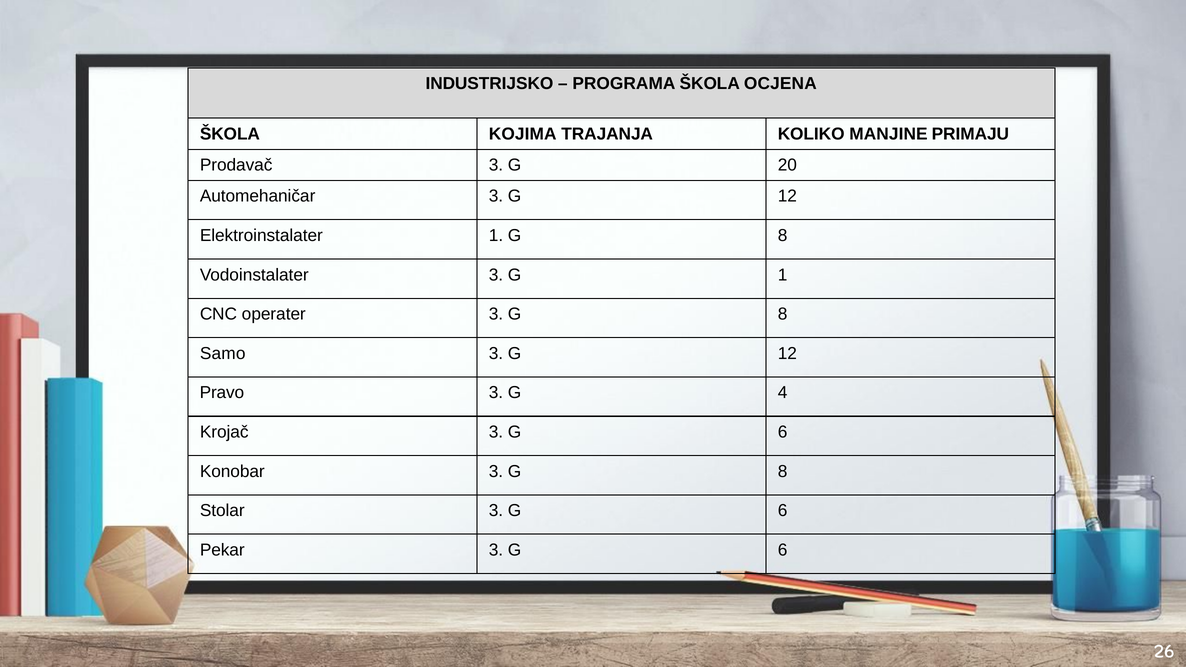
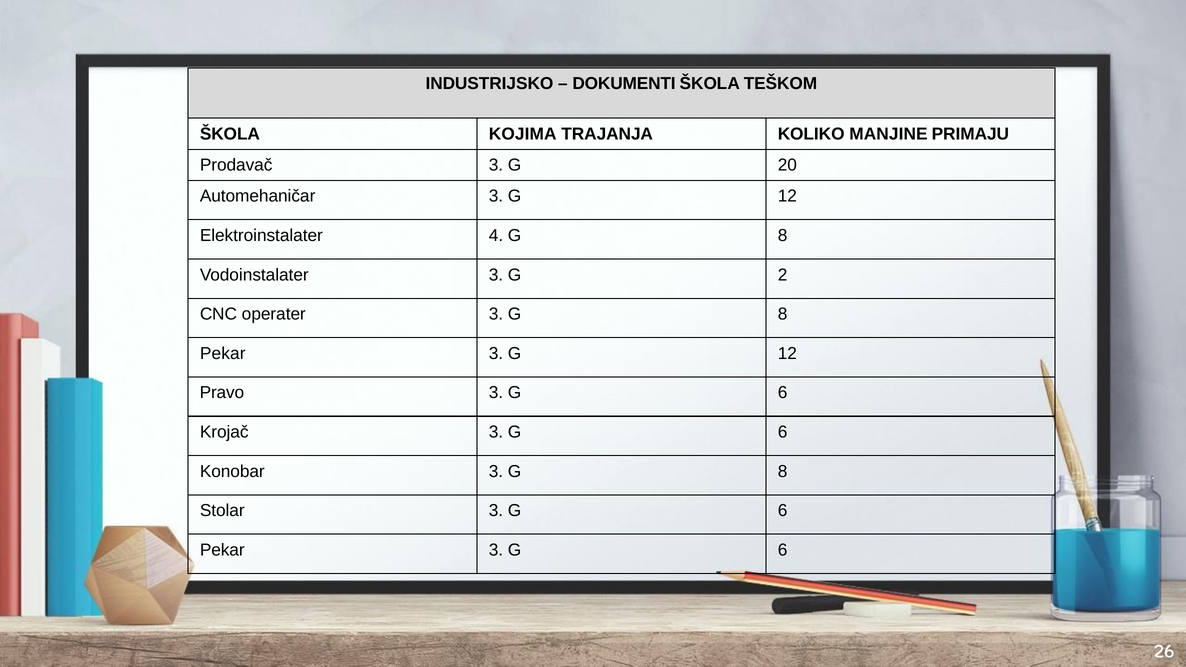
PROGRAMA: PROGRAMA -> DOKUMENTI
OCJENA: OCJENA -> TEŠKOM
Elektroinstalater 1: 1 -> 4
G 1: 1 -> 2
Samo at (223, 354): Samo -> Pekar
4 at (783, 393): 4 -> 6
